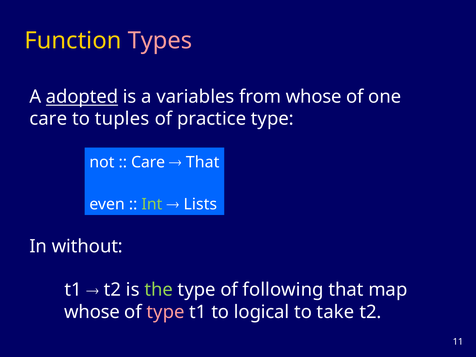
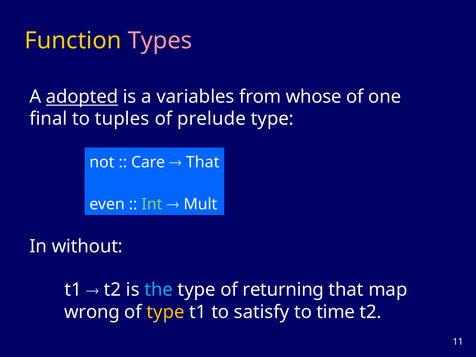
care at (48, 119): care -> final
practice: practice -> prelude
Lists: Lists -> Mult
the colour: light green -> light blue
following: following -> returning
whose at (92, 312): whose -> wrong
type at (166, 312) colour: pink -> yellow
logical: logical -> satisfy
take: take -> time
